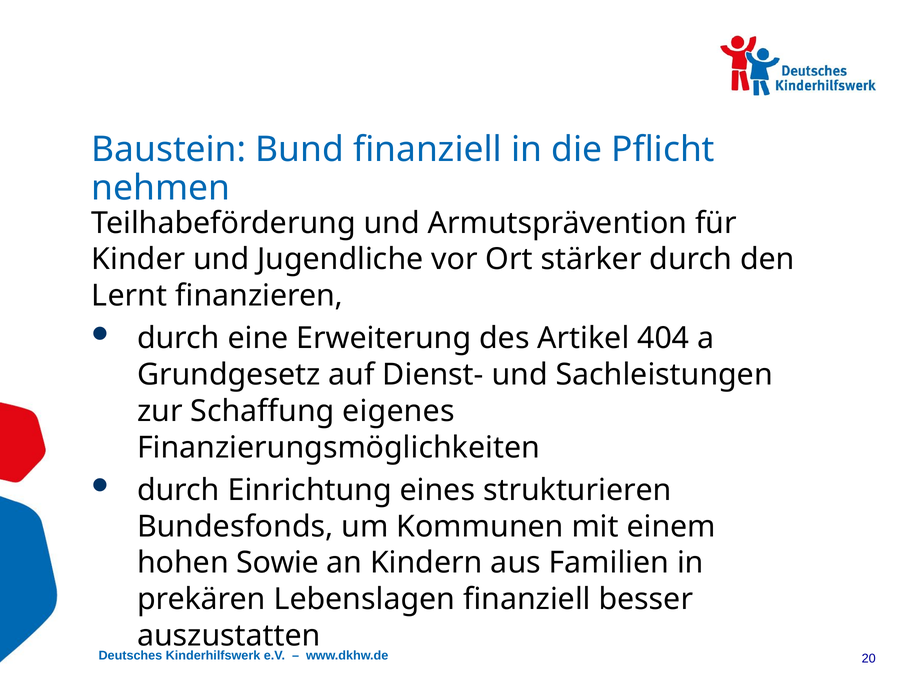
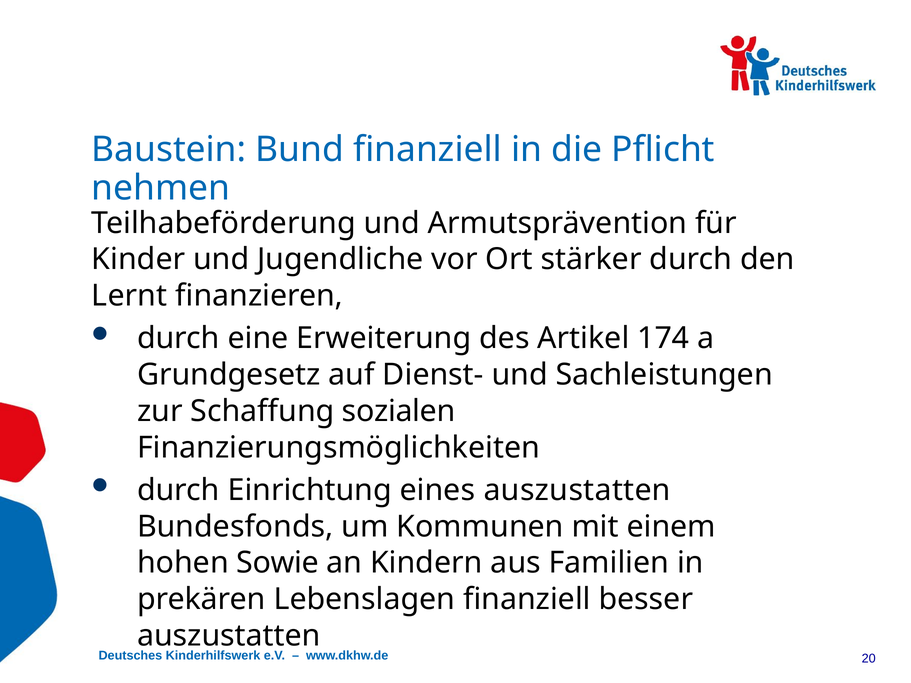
404: 404 -> 174
eigenes: eigenes -> sozialen
eines strukturieren: strukturieren -> auszustatten
